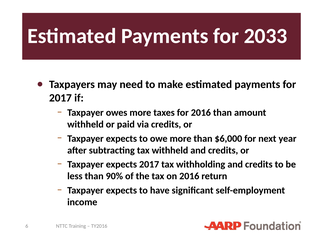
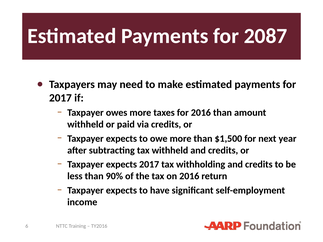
2033: 2033 -> 2087
$6,000: $6,000 -> $1,500
